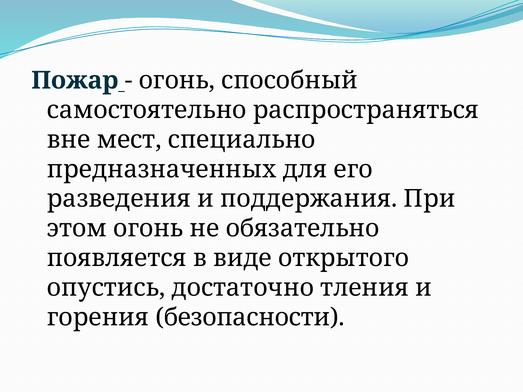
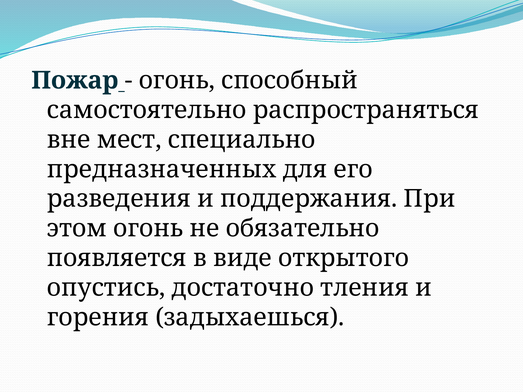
безопасности: безопасности -> задыхаешься
